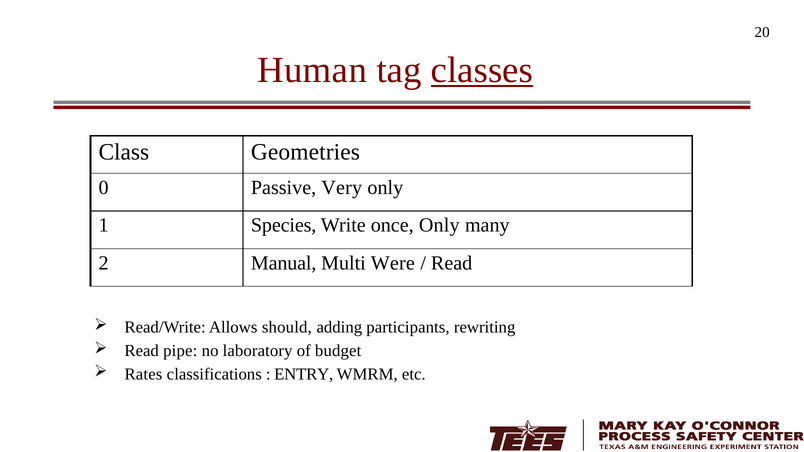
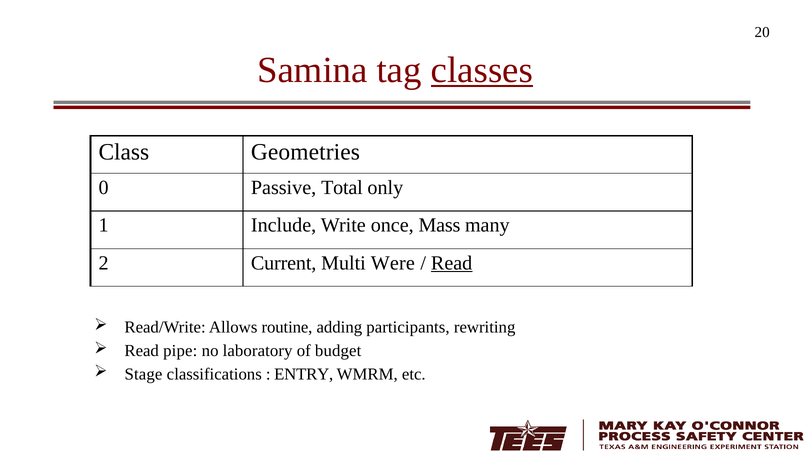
Human: Human -> Samina
Very: Very -> Total
Species: Species -> Include
once Only: Only -> Mass
Manual: Manual -> Current
Read at (452, 263) underline: none -> present
should: should -> routine
Rates: Rates -> Stage
